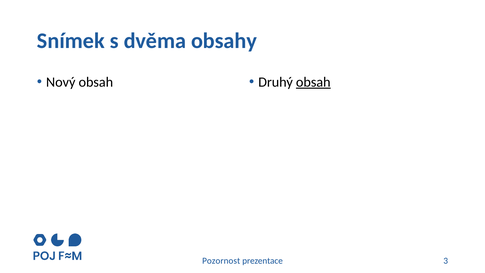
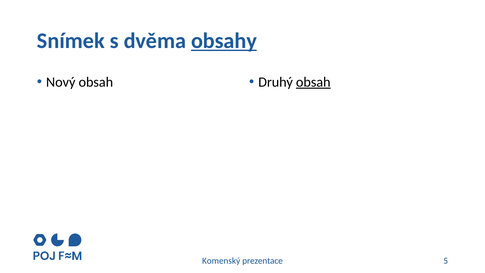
obsahy underline: none -> present
Pozornost: Pozornost -> Komenský
3: 3 -> 5
